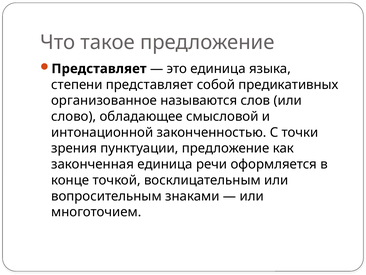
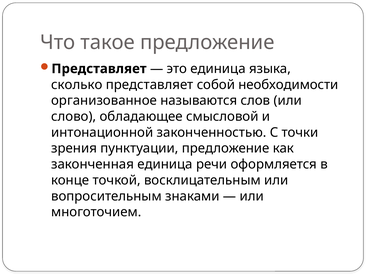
степени: степени -> сколько
предикативных: предикативных -> необходимости
